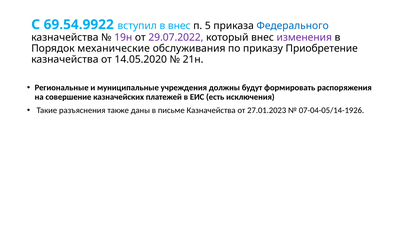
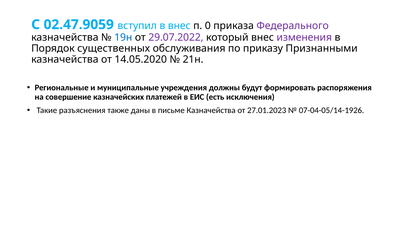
69.54.9922: 69.54.9922 -> 02.47.9059
5: 5 -> 0
Федерального colour: blue -> purple
19н colour: purple -> blue
механические: механические -> существенных
Приобретение: Приобретение -> Признанными
